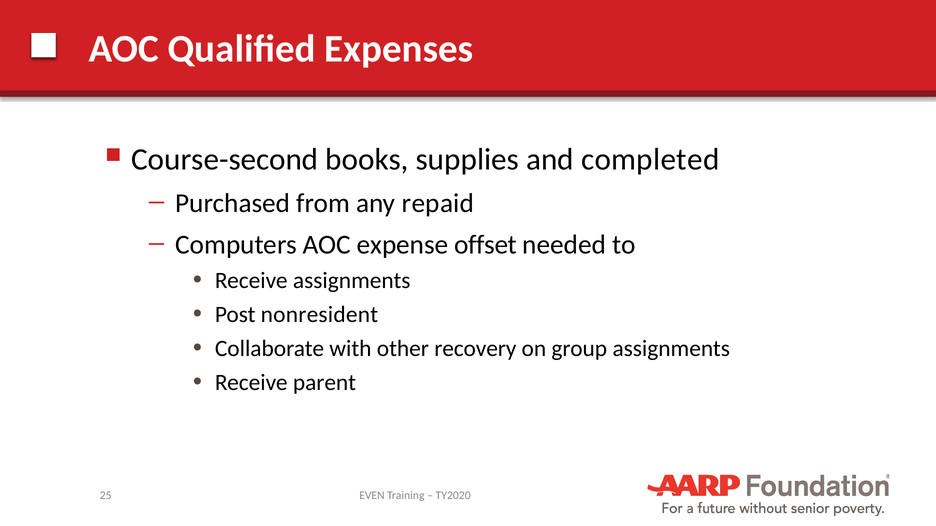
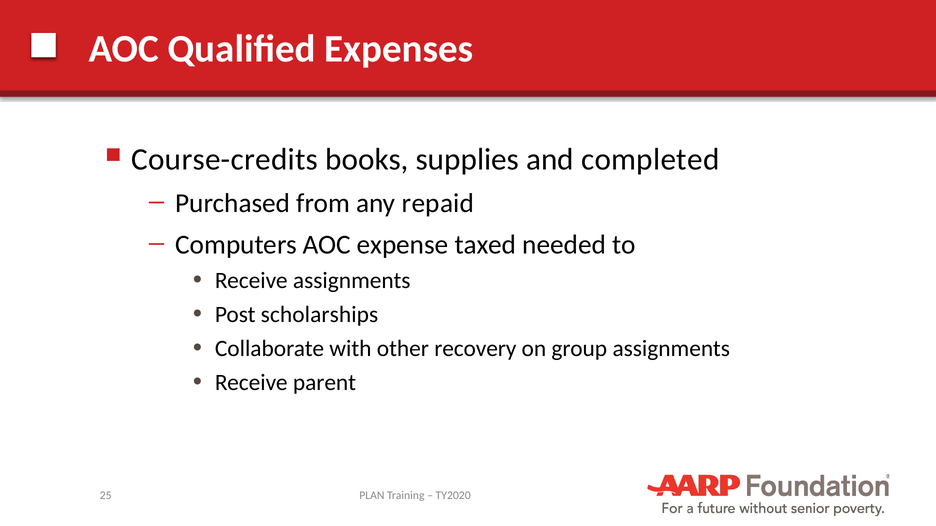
Course-second: Course-second -> Course-credits
offset: offset -> taxed
nonresident: nonresident -> scholarships
EVEN: EVEN -> PLAN
